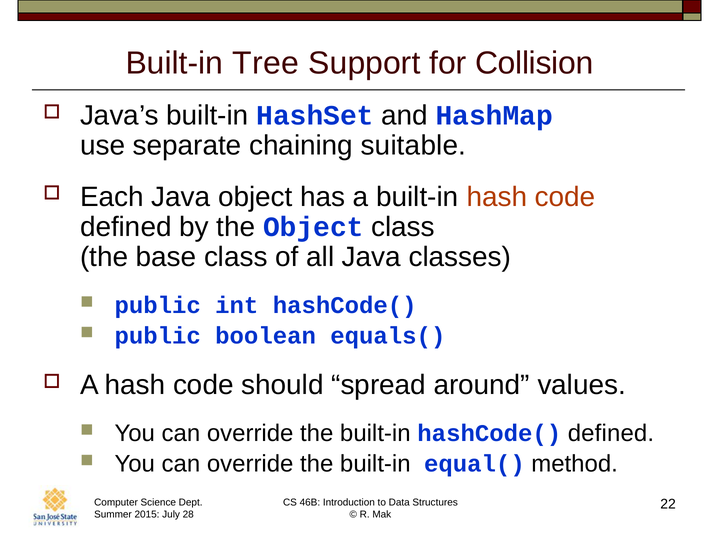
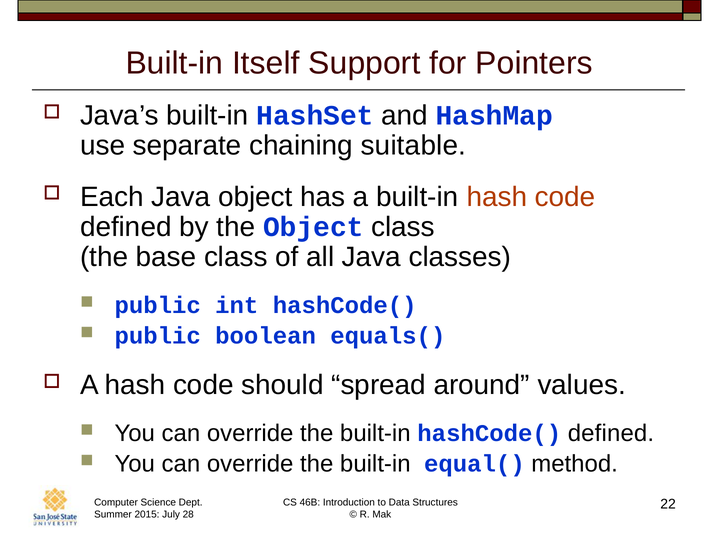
Tree: Tree -> Itself
Collision: Collision -> Pointers
